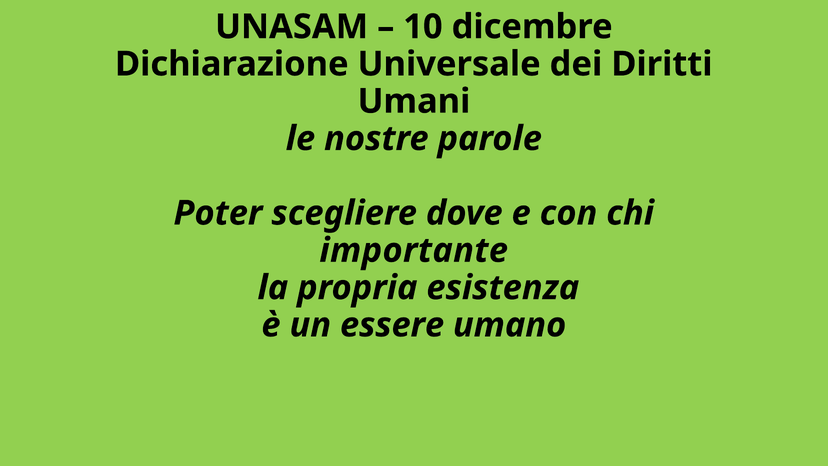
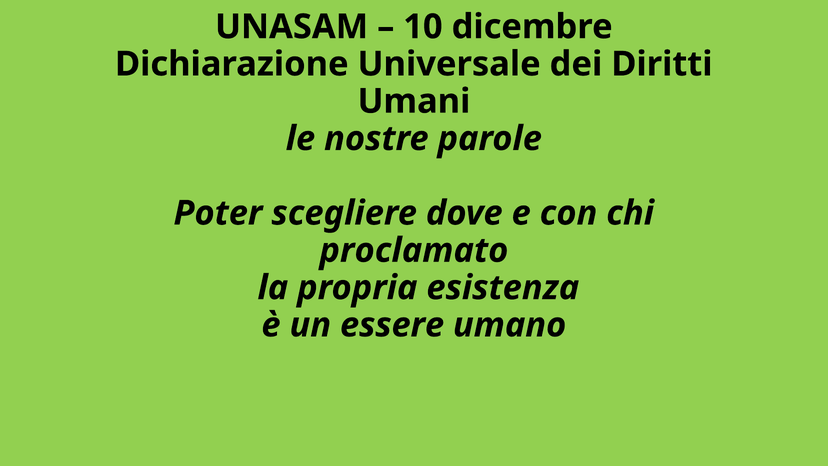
importante: importante -> proclamato
